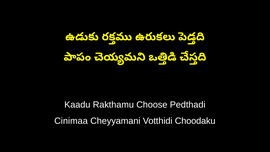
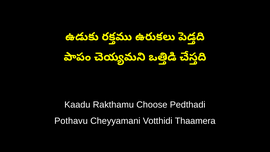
Cinimaa: Cinimaa -> Pothavu
Choodaku: Choodaku -> Thaamera
